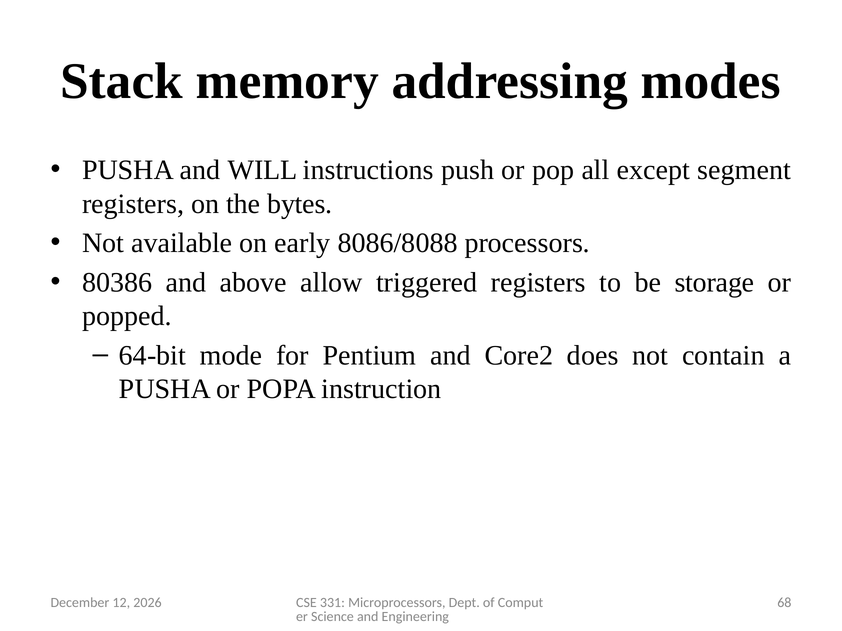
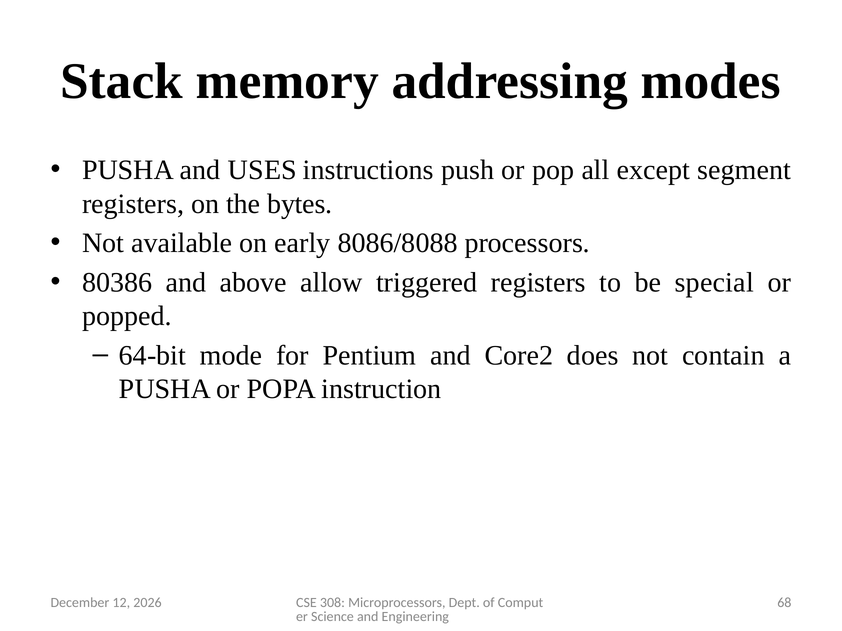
WILL: WILL -> USES
storage: storage -> special
331: 331 -> 308
